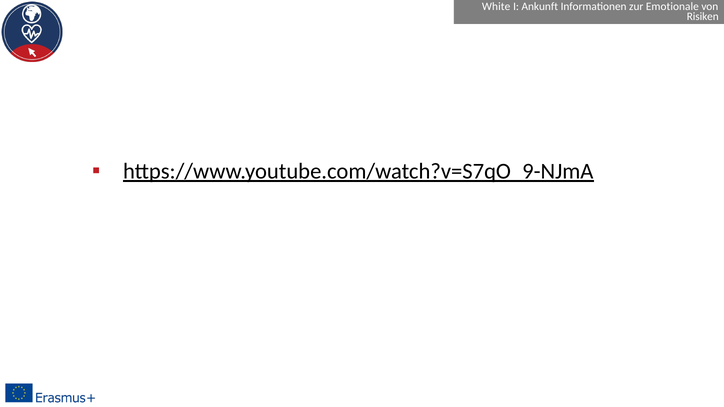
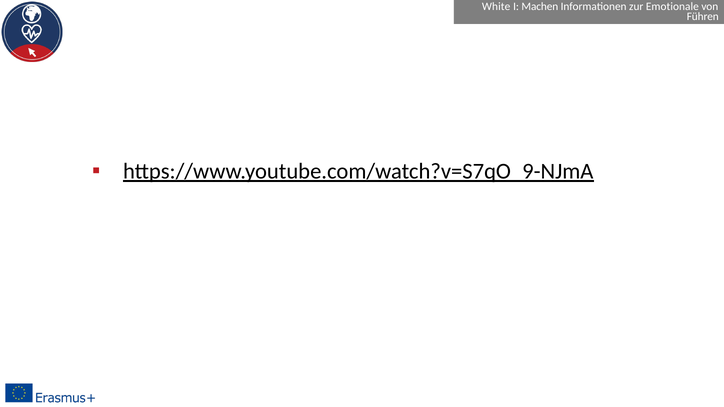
Ankunft: Ankunft -> Machen
Risiken: Risiken -> Führen
